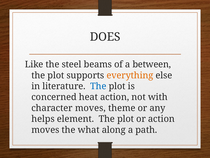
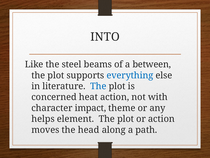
DOES: DOES -> INTO
everything colour: orange -> blue
character moves: moves -> impact
what: what -> head
